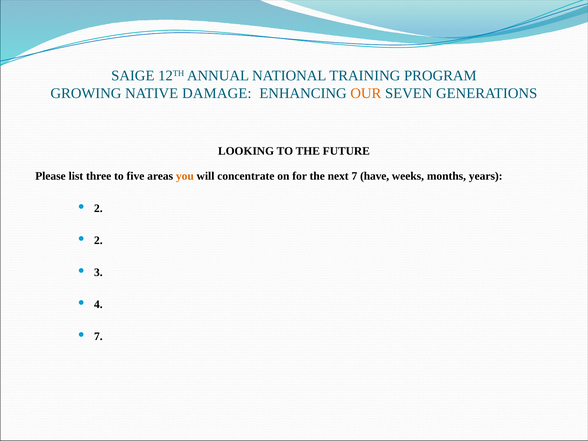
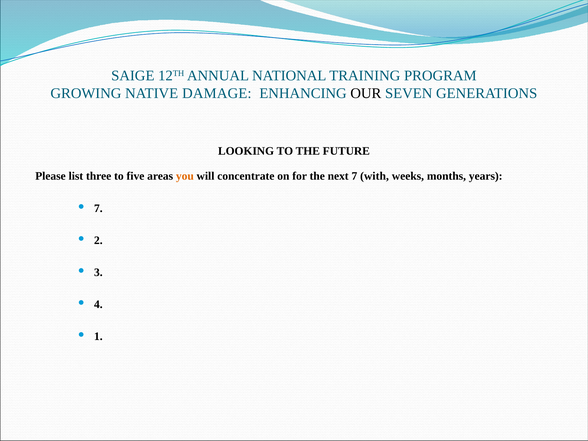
OUR colour: orange -> black
have: have -> with
2 at (98, 208): 2 -> 7
7 at (98, 336): 7 -> 1
